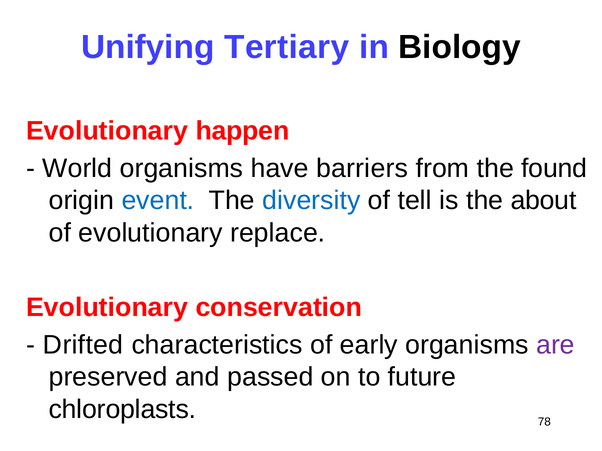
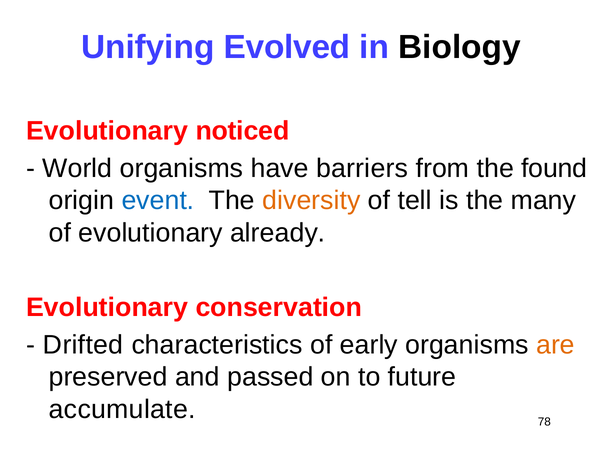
Tertiary: Tertiary -> Evolved
happen: happen -> noticed
diversity colour: blue -> orange
about: about -> many
replace: replace -> already
are colour: purple -> orange
chloroplasts: chloroplasts -> accumulate
